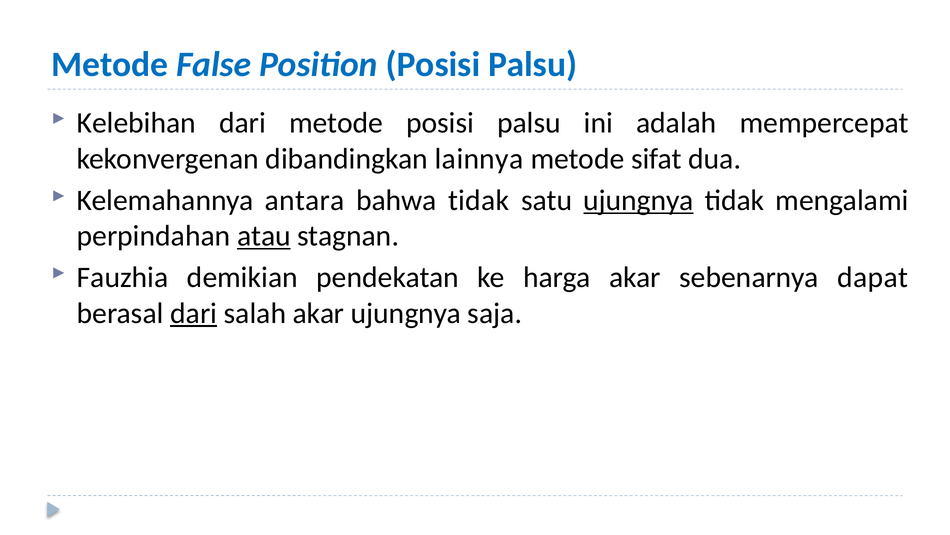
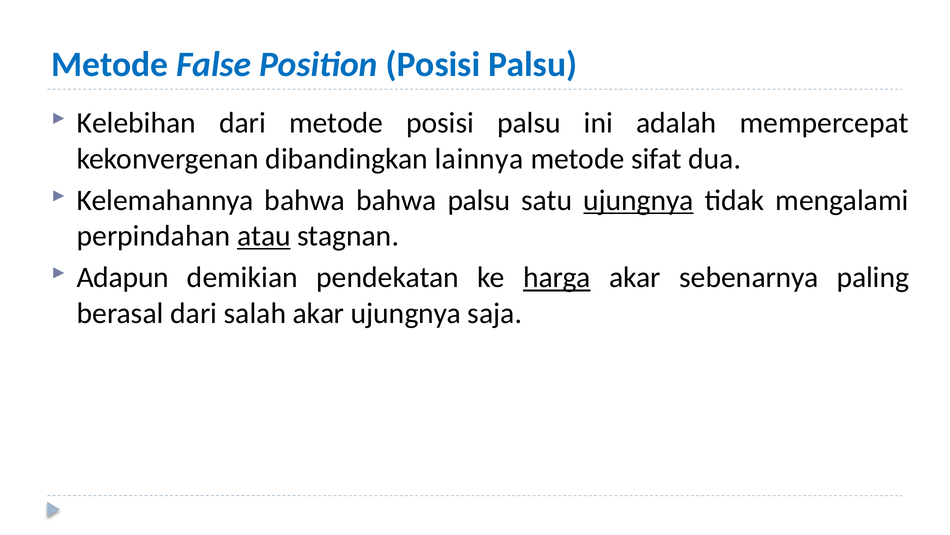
Kelemahannya antara: antara -> bahwa
bahwa tidak: tidak -> palsu
Fauzhia: Fauzhia -> Adapun
harga underline: none -> present
dapat: dapat -> paling
dari at (194, 313) underline: present -> none
